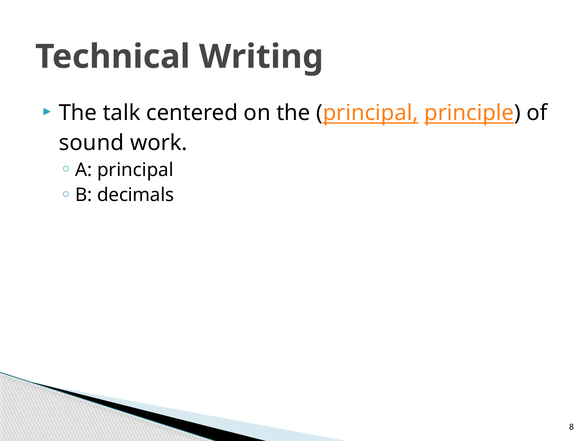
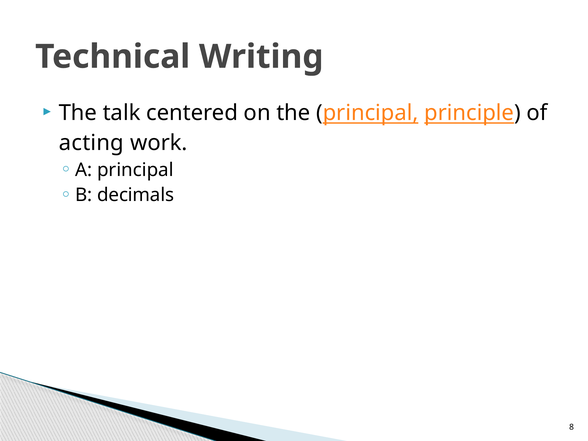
sound: sound -> acting
